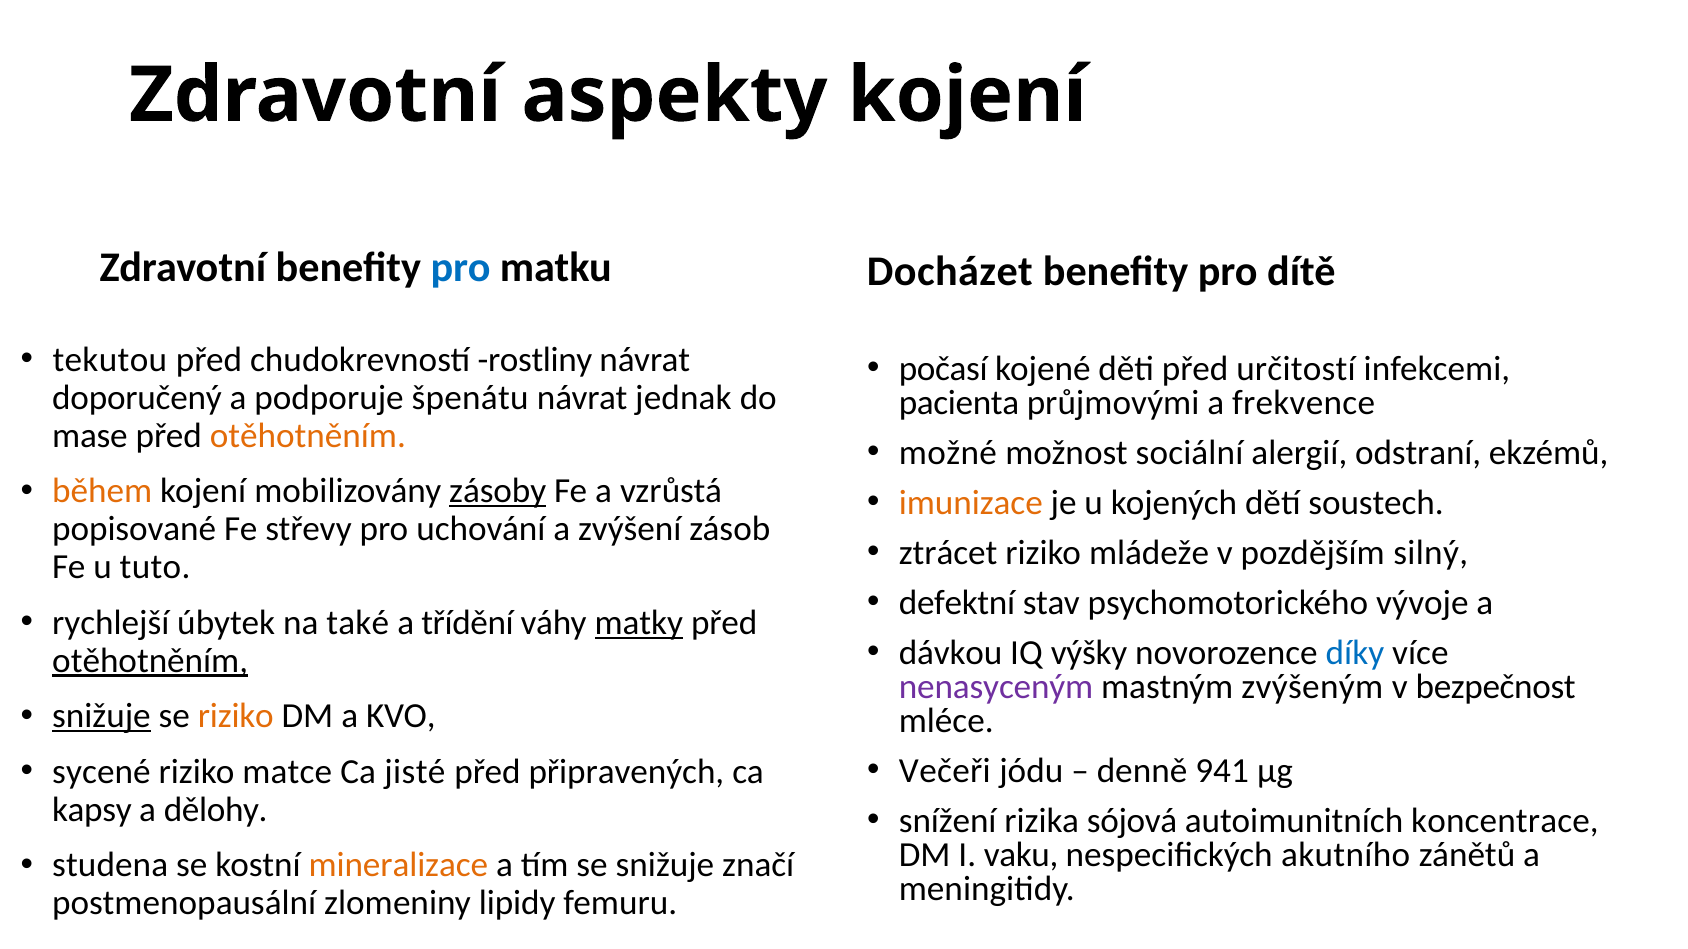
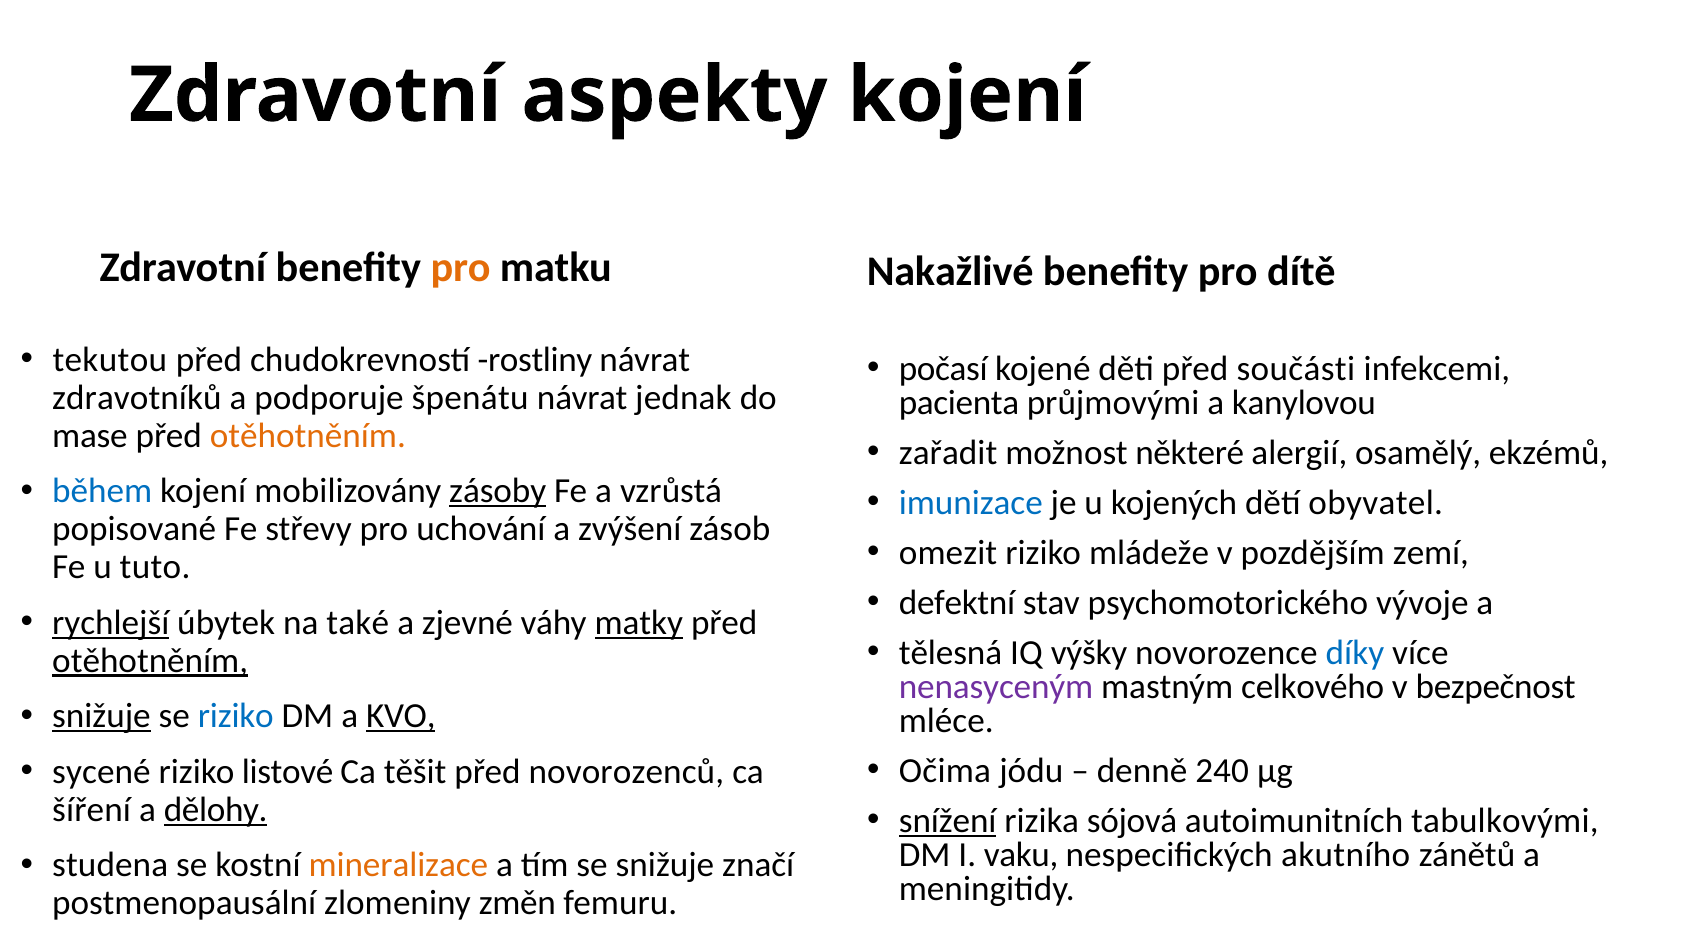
pro at (461, 267) colour: blue -> orange
Docházet: Docházet -> Nakažlivé
určitostí: určitostí -> součásti
doporučený: doporučený -> zdravotníků
frekvence: frekvence -> kanylovou
možné: možné -> zařadit
sociální: sociální -> některé
odstraní: odstraní -> osamělý
během colour: orange -> blue
imunizace colour: orange -> blue
soustech: soustech -> obyvatel
ztrácet: ztrácet -> omezit
silný: silný -> zemí
rychlejší underline: none -> present
třídění: třídění -> zjevné
dávkou: dávkou -> tělesná
zvýšeným: zvýšeným -> celkového
riziko at (236, 716) colour: orange -> blue
KVO underline: none -> present
Večeři: Večeři -> Očima
941: 941 -> 240
matce: matce -> listové
jisté: jisté -> těšit
připravených: připravených -> novorozenců
kapsy: kapsy -> šíření
dělohy underline: none -> present
snížení underline: none -> present
koncentrace: koncentrace -> tabulkovými
lipidy: lipidy -> změn
